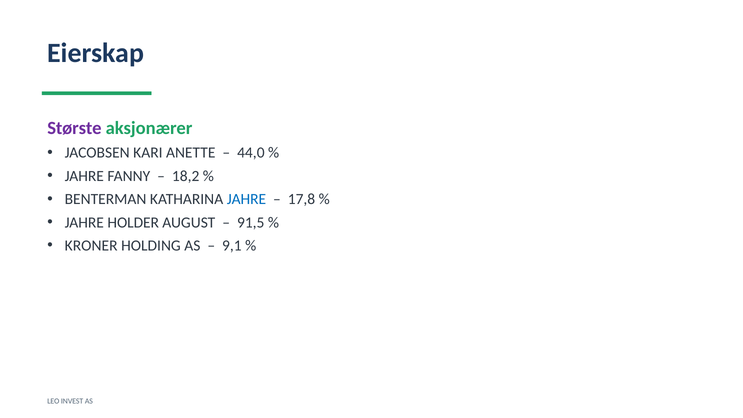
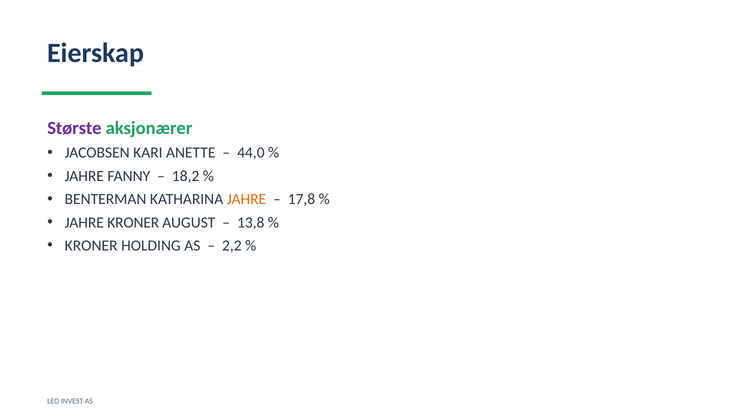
JAHRE at (246, 199) colour: blue -> orange
JAHRE HOLDER: HOLDER -> KRONER
91,5: 91,5 -> 13,8
9,1: 9,1 -> 2,2
